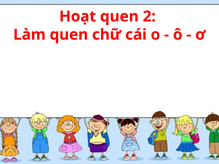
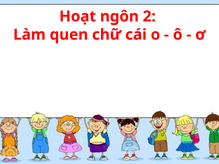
Hoạt quen: quen -> ngôn
